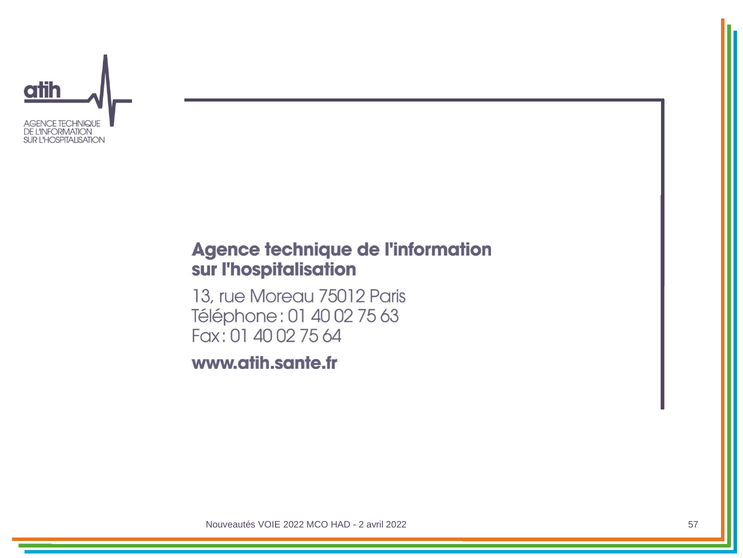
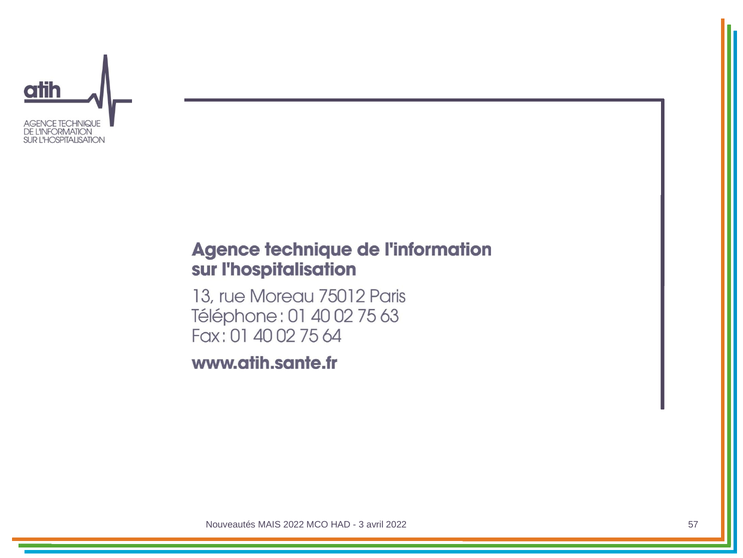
VOIE: VOIE -> MAIS
2: 2 -> 3
